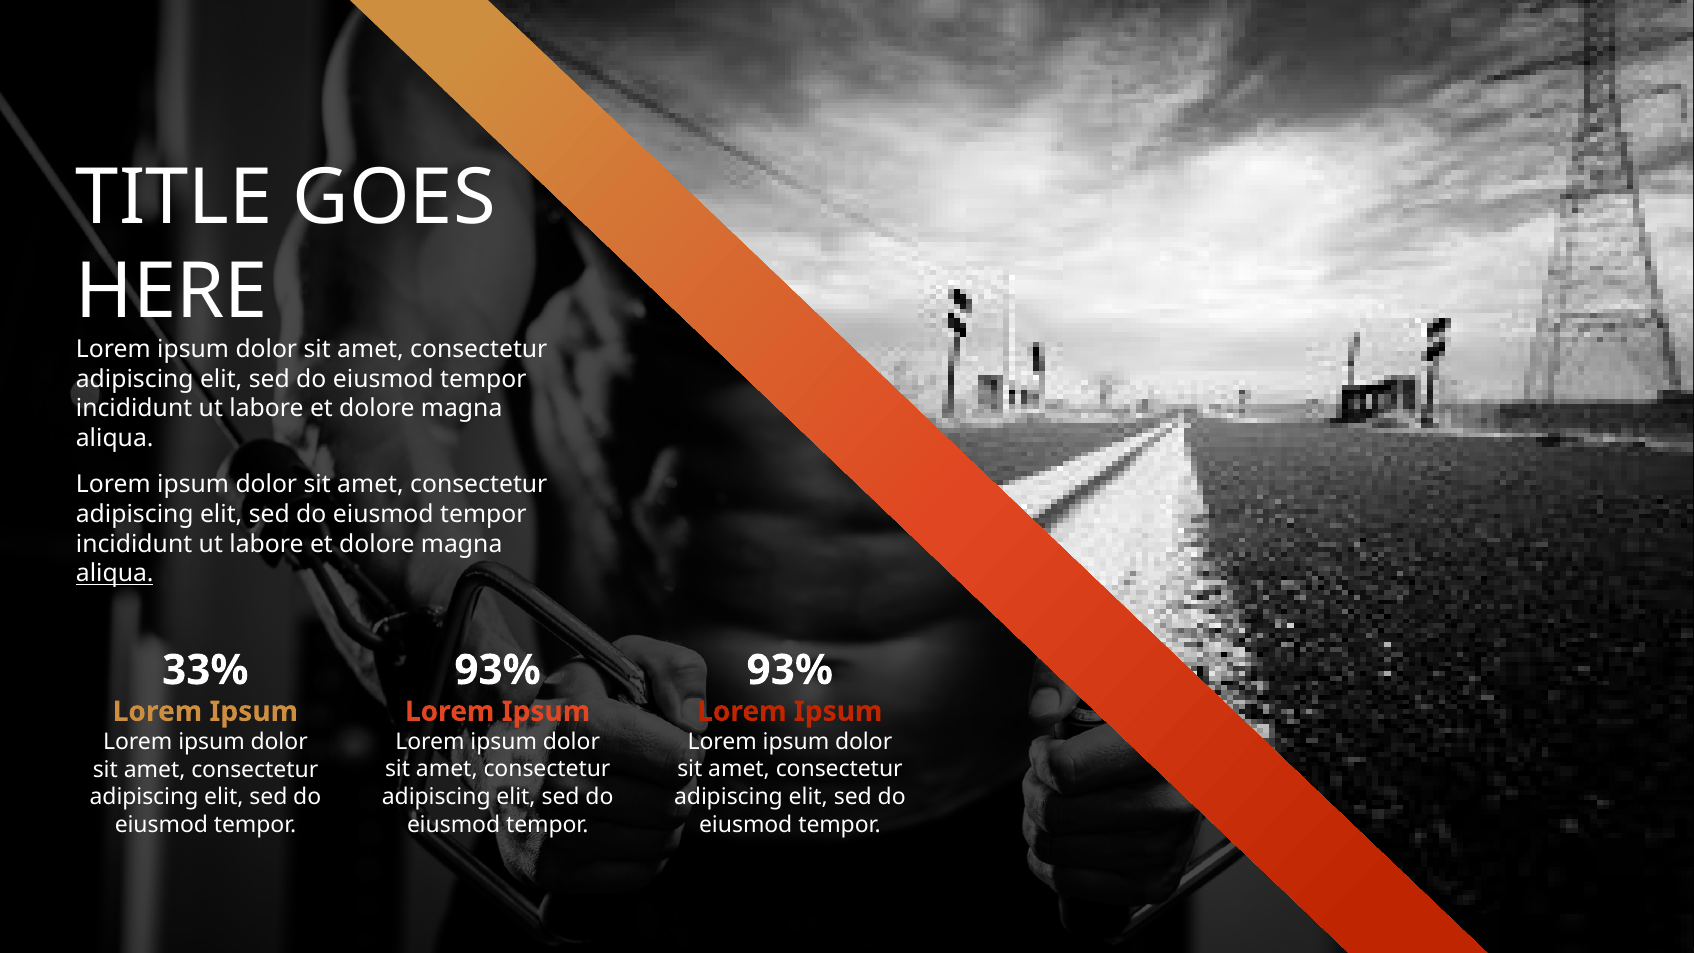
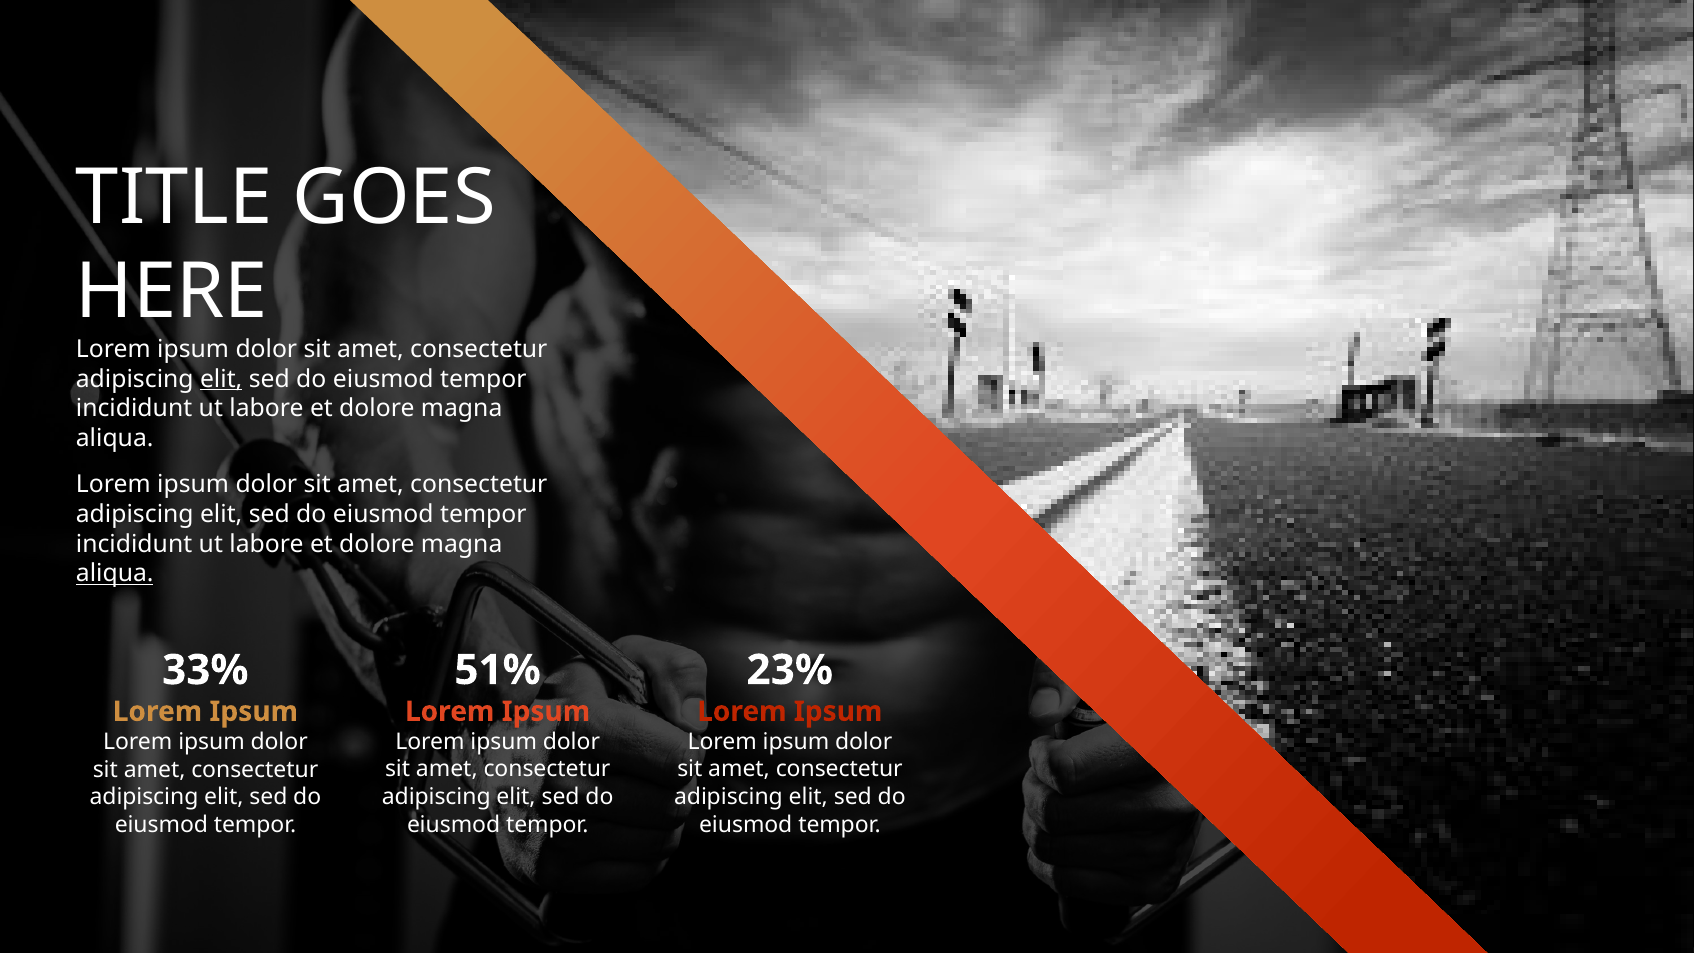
elit at (221, 379) underline: none -> present
93% at (498, 670): 93% -> 51%
93% at (790, 670): 93% -> 23%
